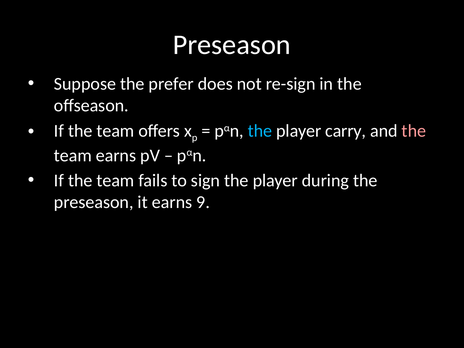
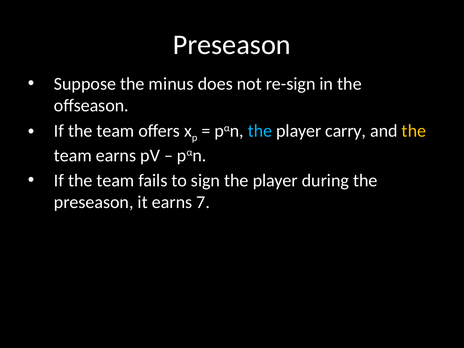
prefer: prefer -> minus
the at (414, 131) colour: pink -> yellow
9: 9 -> 7
